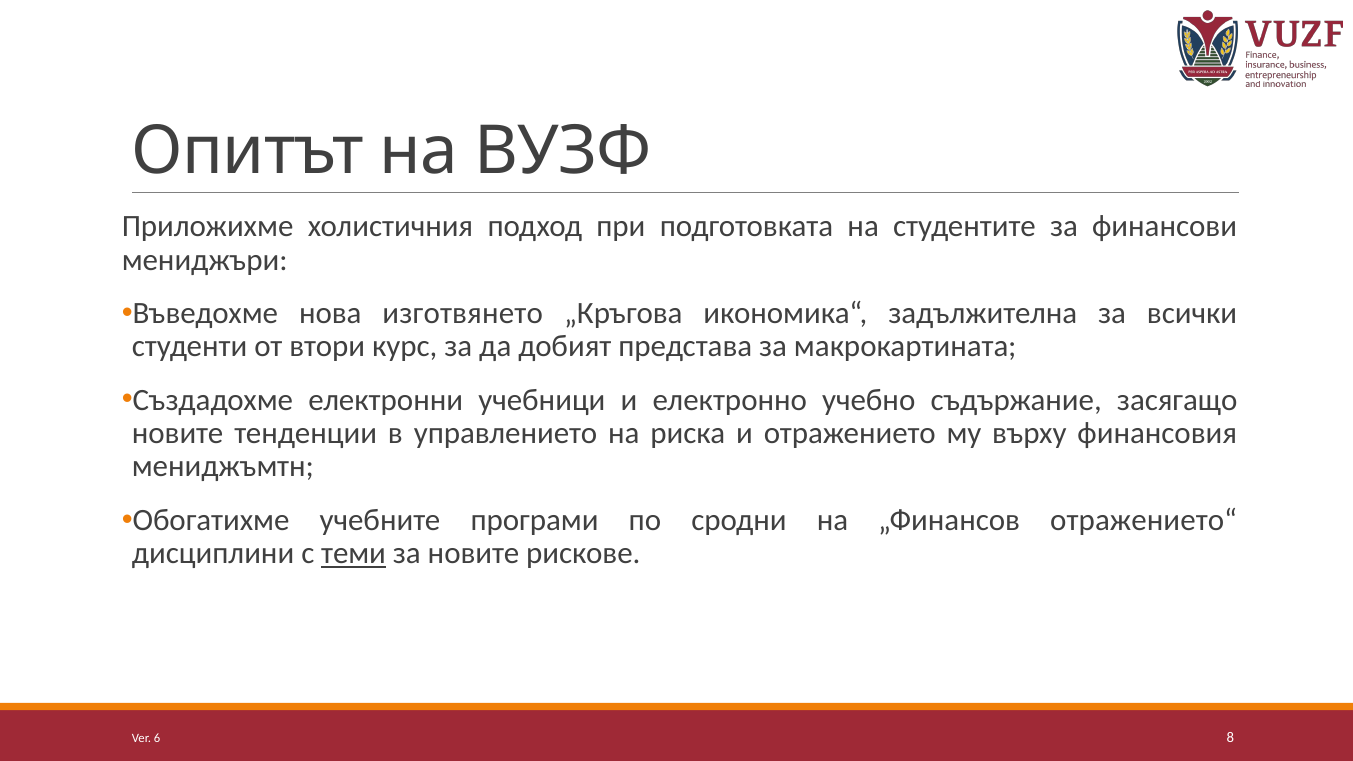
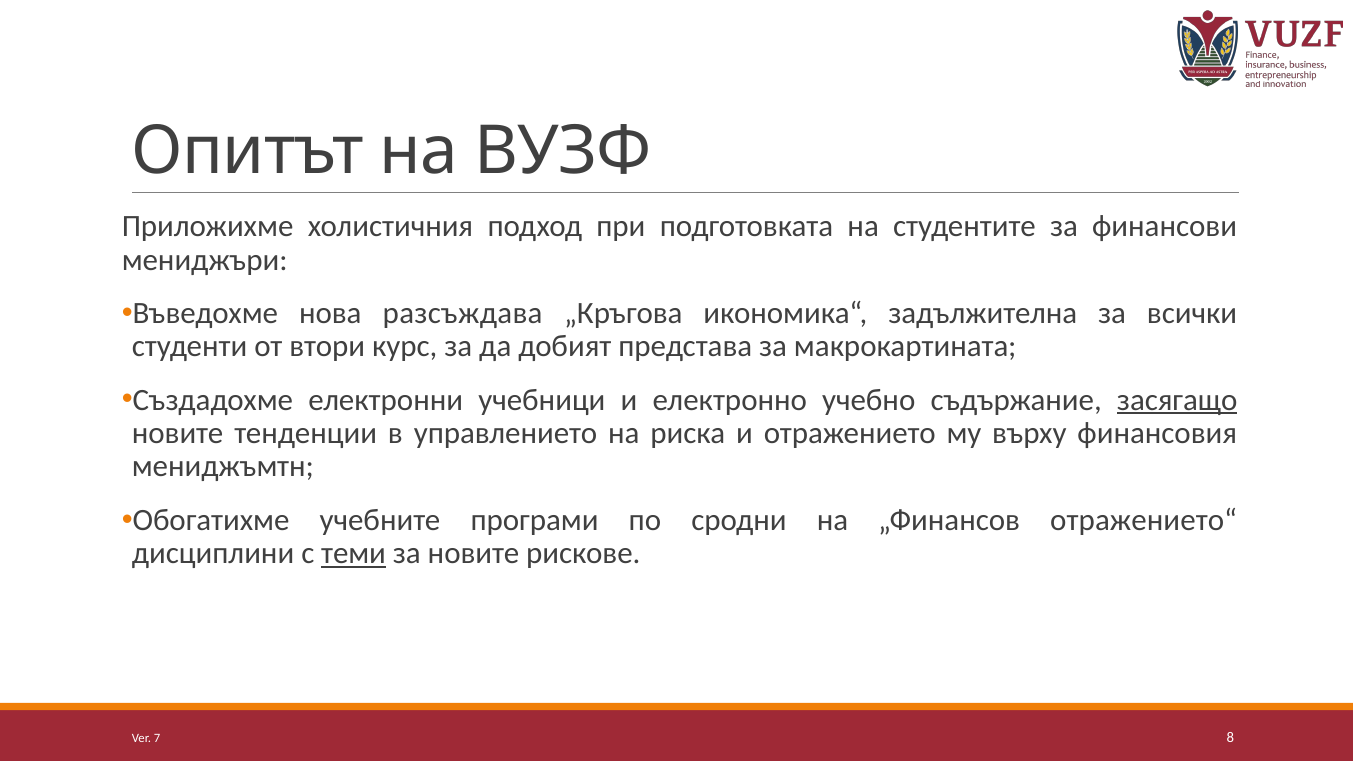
изготвянето: изготвянето -> разсъждава
засягащо underline: none -> present
6: 6 -> 7
